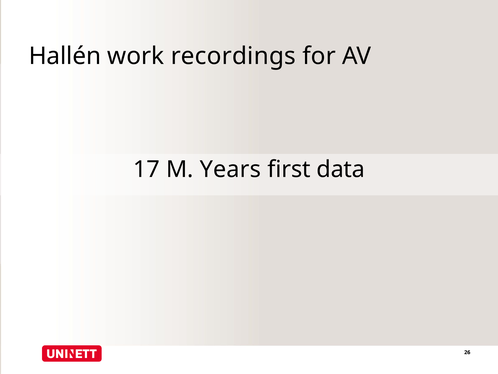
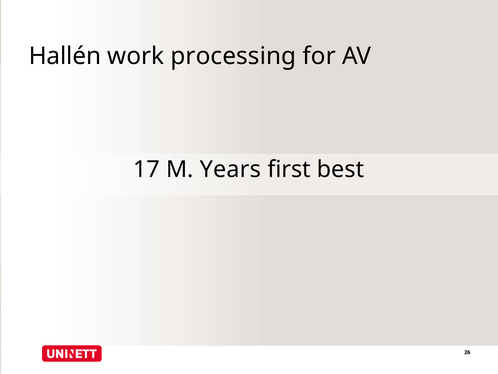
recordings: recordings -> processing
data: data -> best
